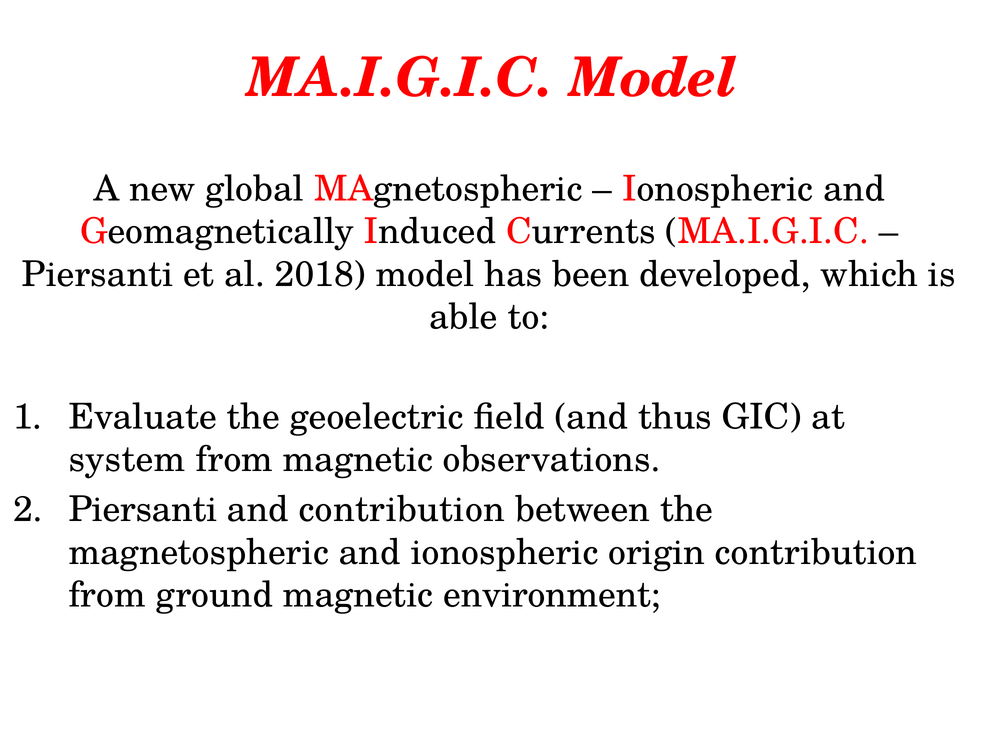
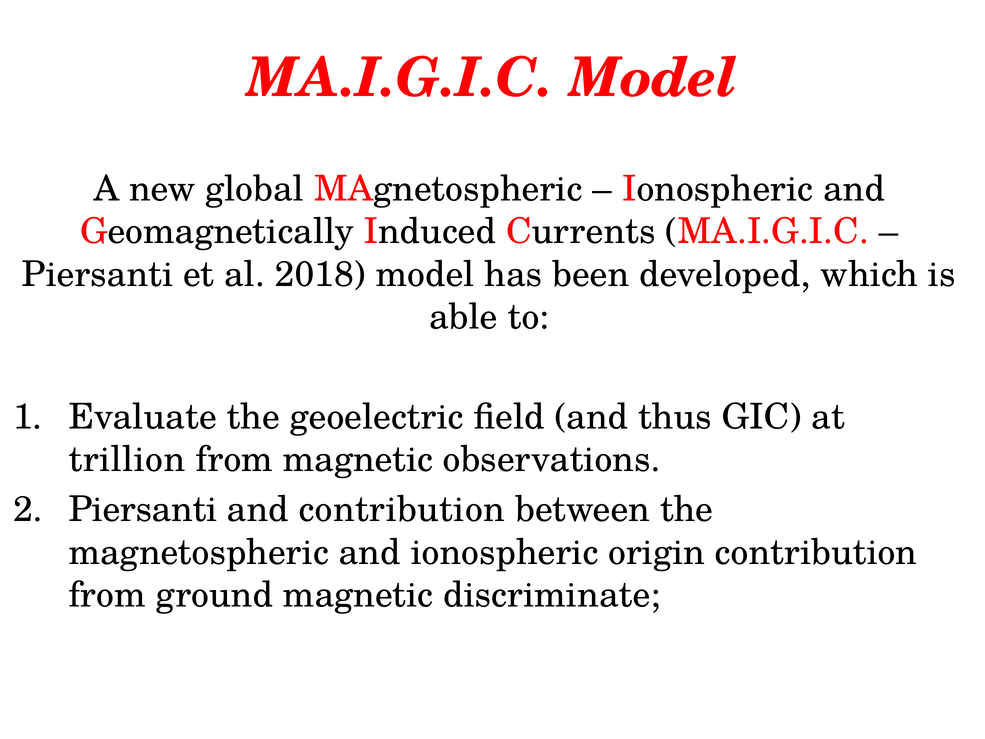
system: system -> trillion
environment: environment -> discriminate
